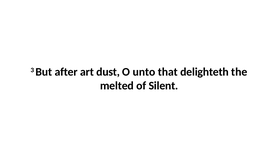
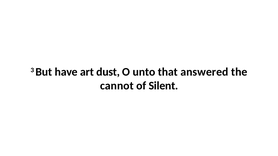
after: after -> have
delighteth: delighteth -> answered
melted: melted -> cannot
